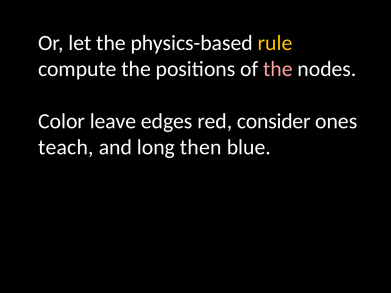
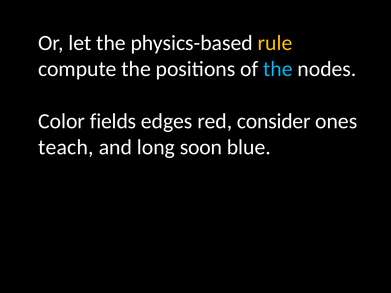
the at (278, 69) colour: pink -> light blue
leave: leave -> fields
then: then -> soon
